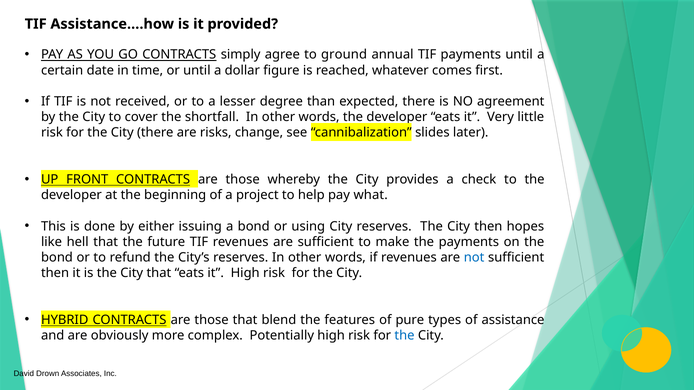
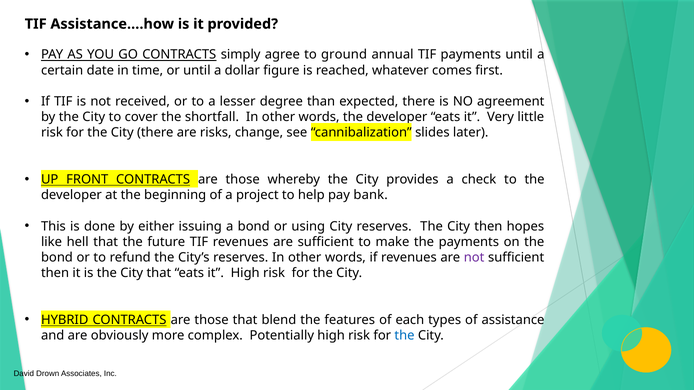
what: what -> bank
not at (474, 258) colour: blue -> purple
pure: pure -> each
